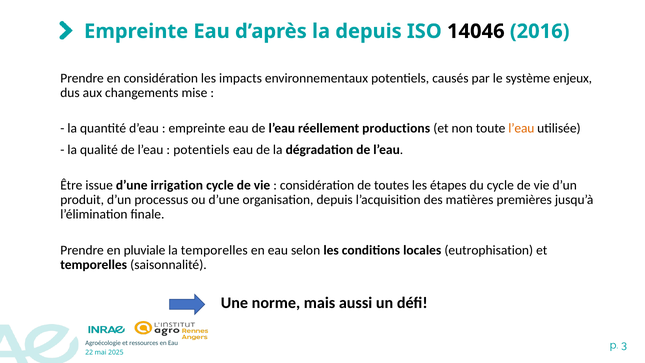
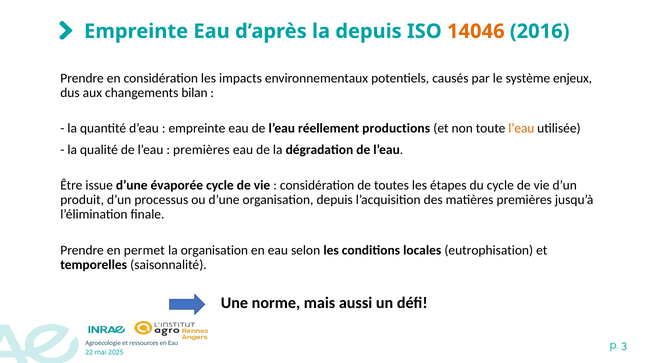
14046 colour: black -> orange
mise: mise -> bilan
potentiels at (201, 150): potentiels -> premières
irrigation: irrigation -> évaporée
pluviale: pluviale -> permet
la temporelles: temporelles -> organisation
